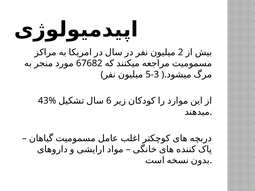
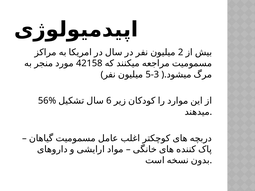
67682: 67682 -> 42158
43%: 43% -> 56%
